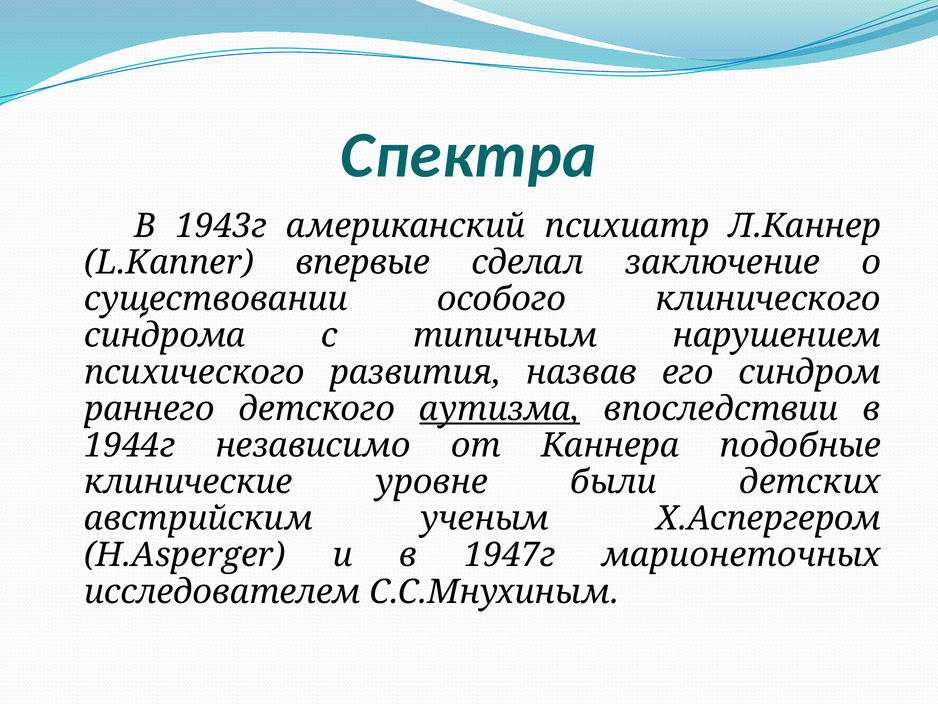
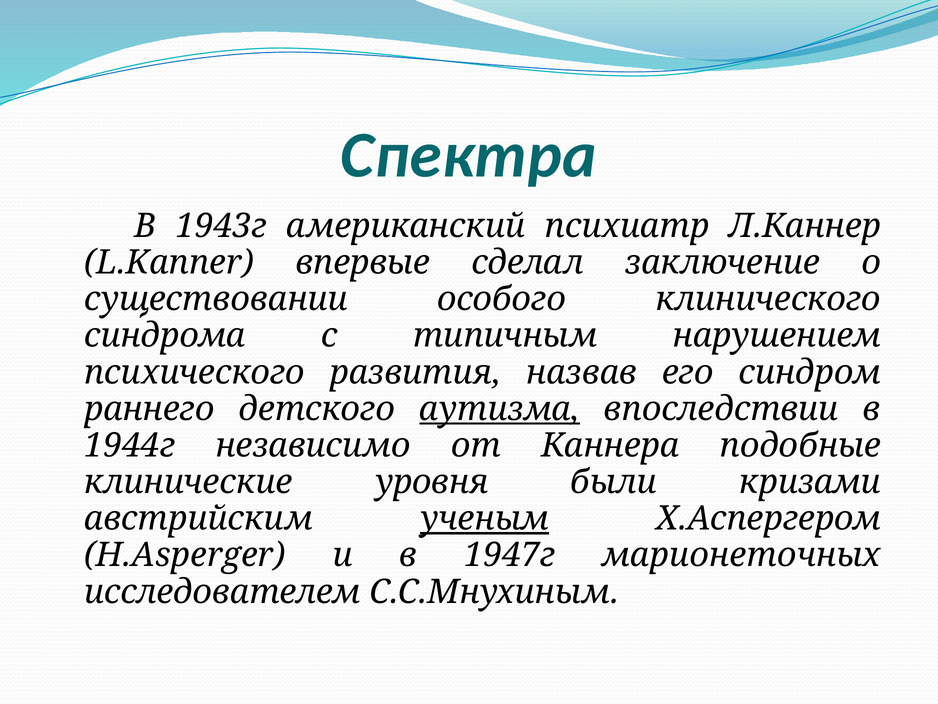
уровне: уровне -> уровня
детских: детских -> кризами
ученым underline: none -> present
